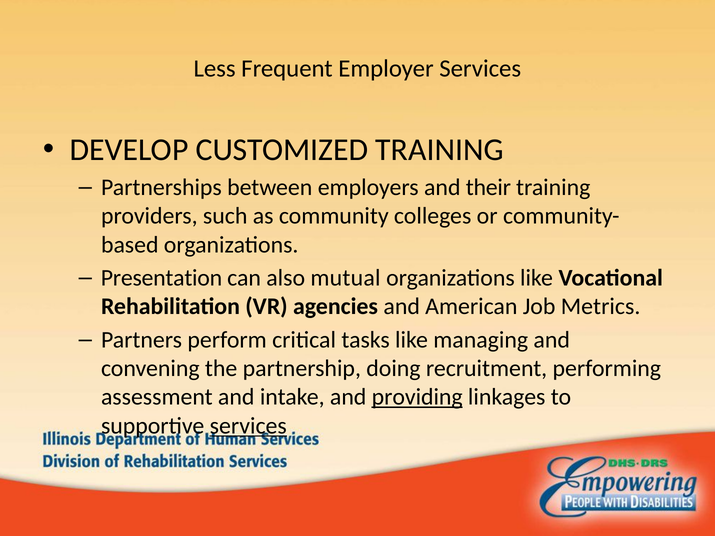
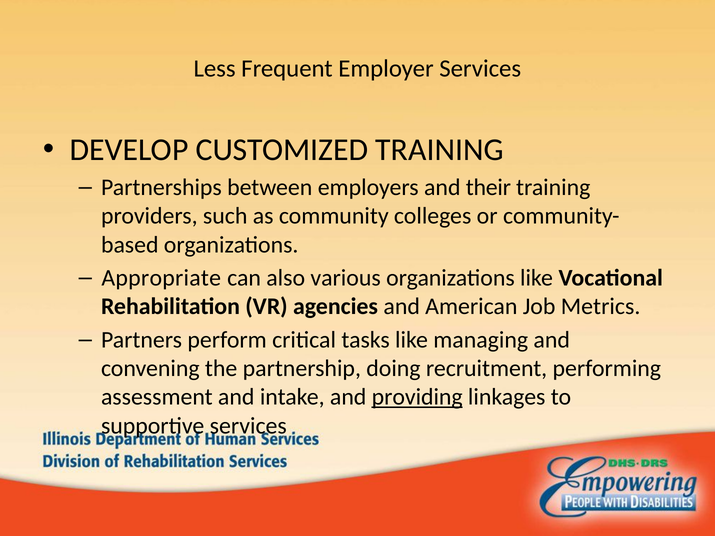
Presentation: Presentation -> Appropriate
mutual: mutual -> various
services at (248, 426) underline: present -> none
